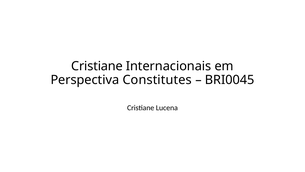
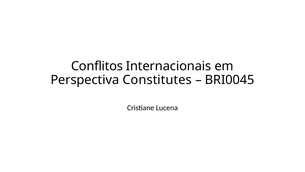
Cristiane at (97, 66): Cristiane -> Conflitos
